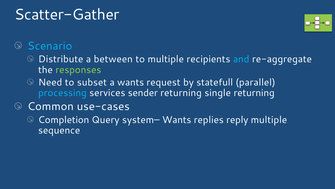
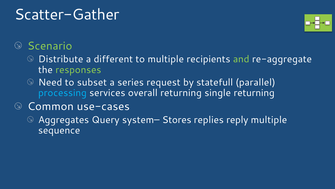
Scenario colour: light blue -> light green
between: between -> different
and colour: light blue -> light green
a wants: wants -> series
sender: sender -> overall
Completion: Completion -> Aggregates
system– Wants: Wants -> Stores
